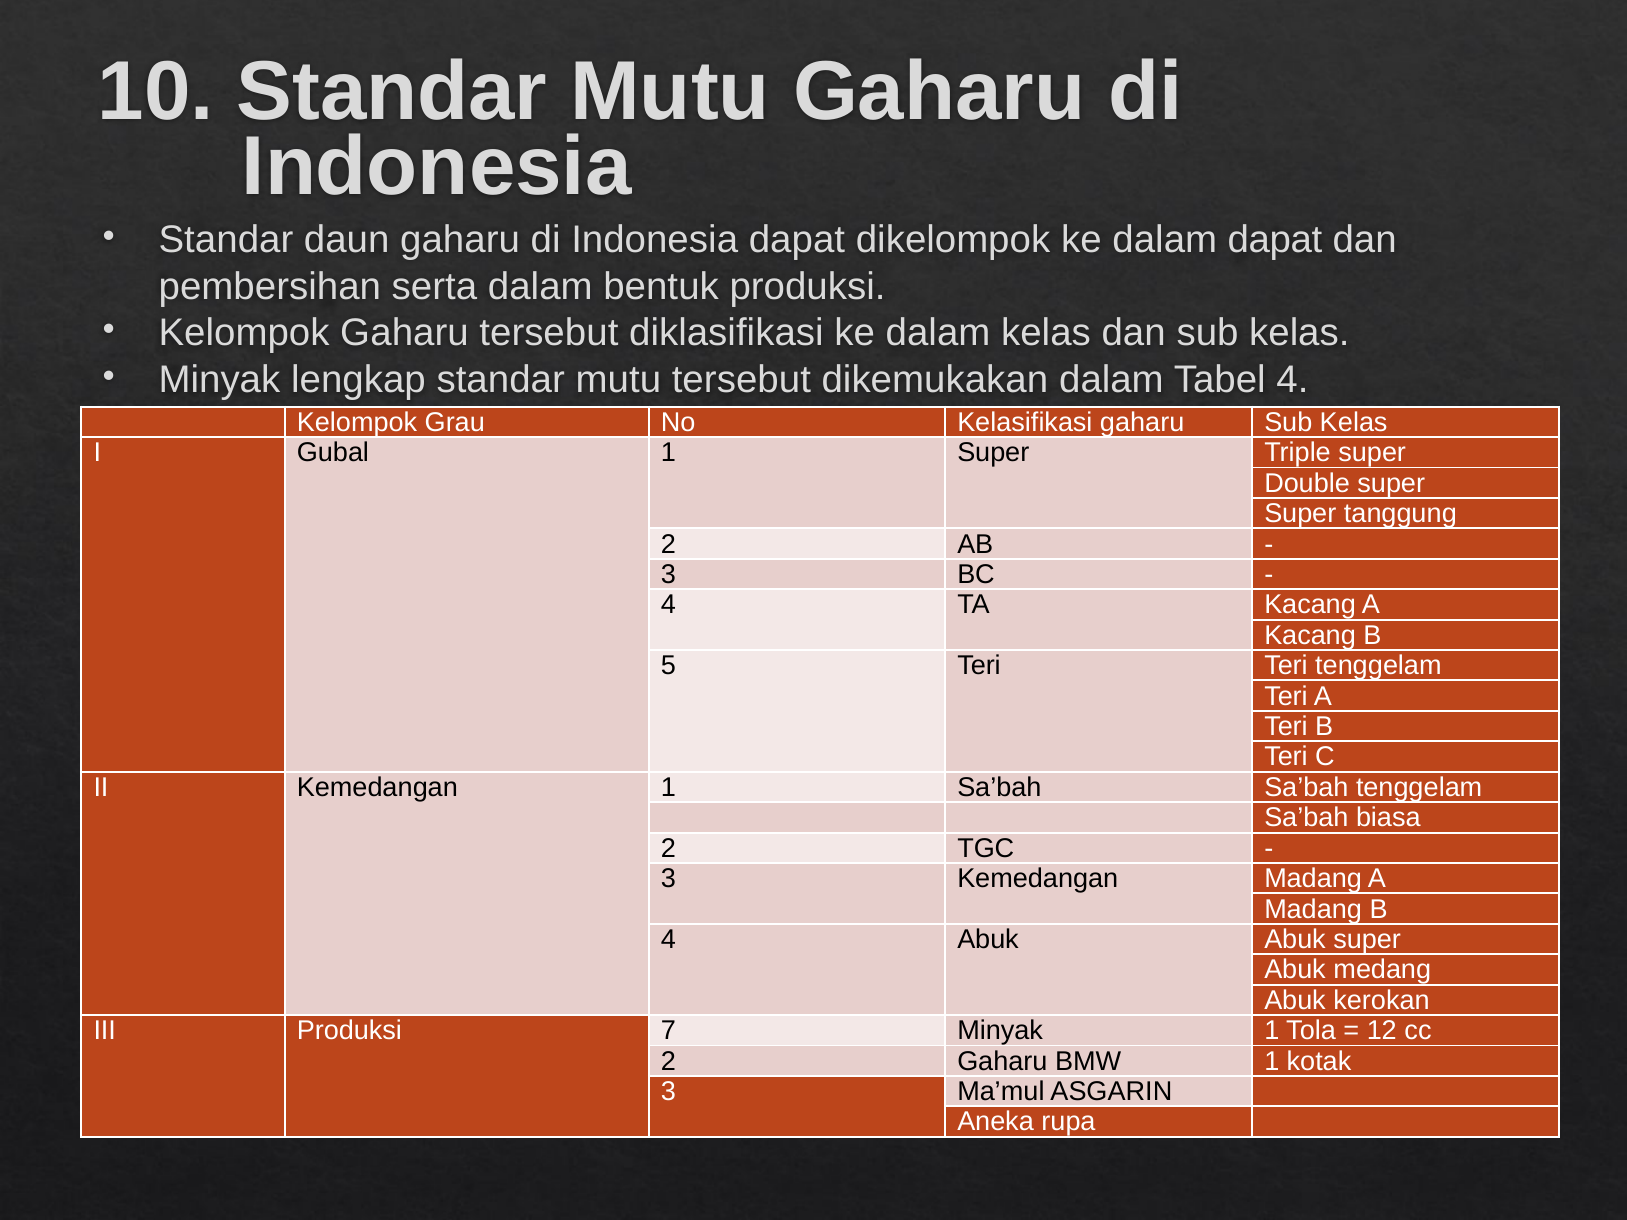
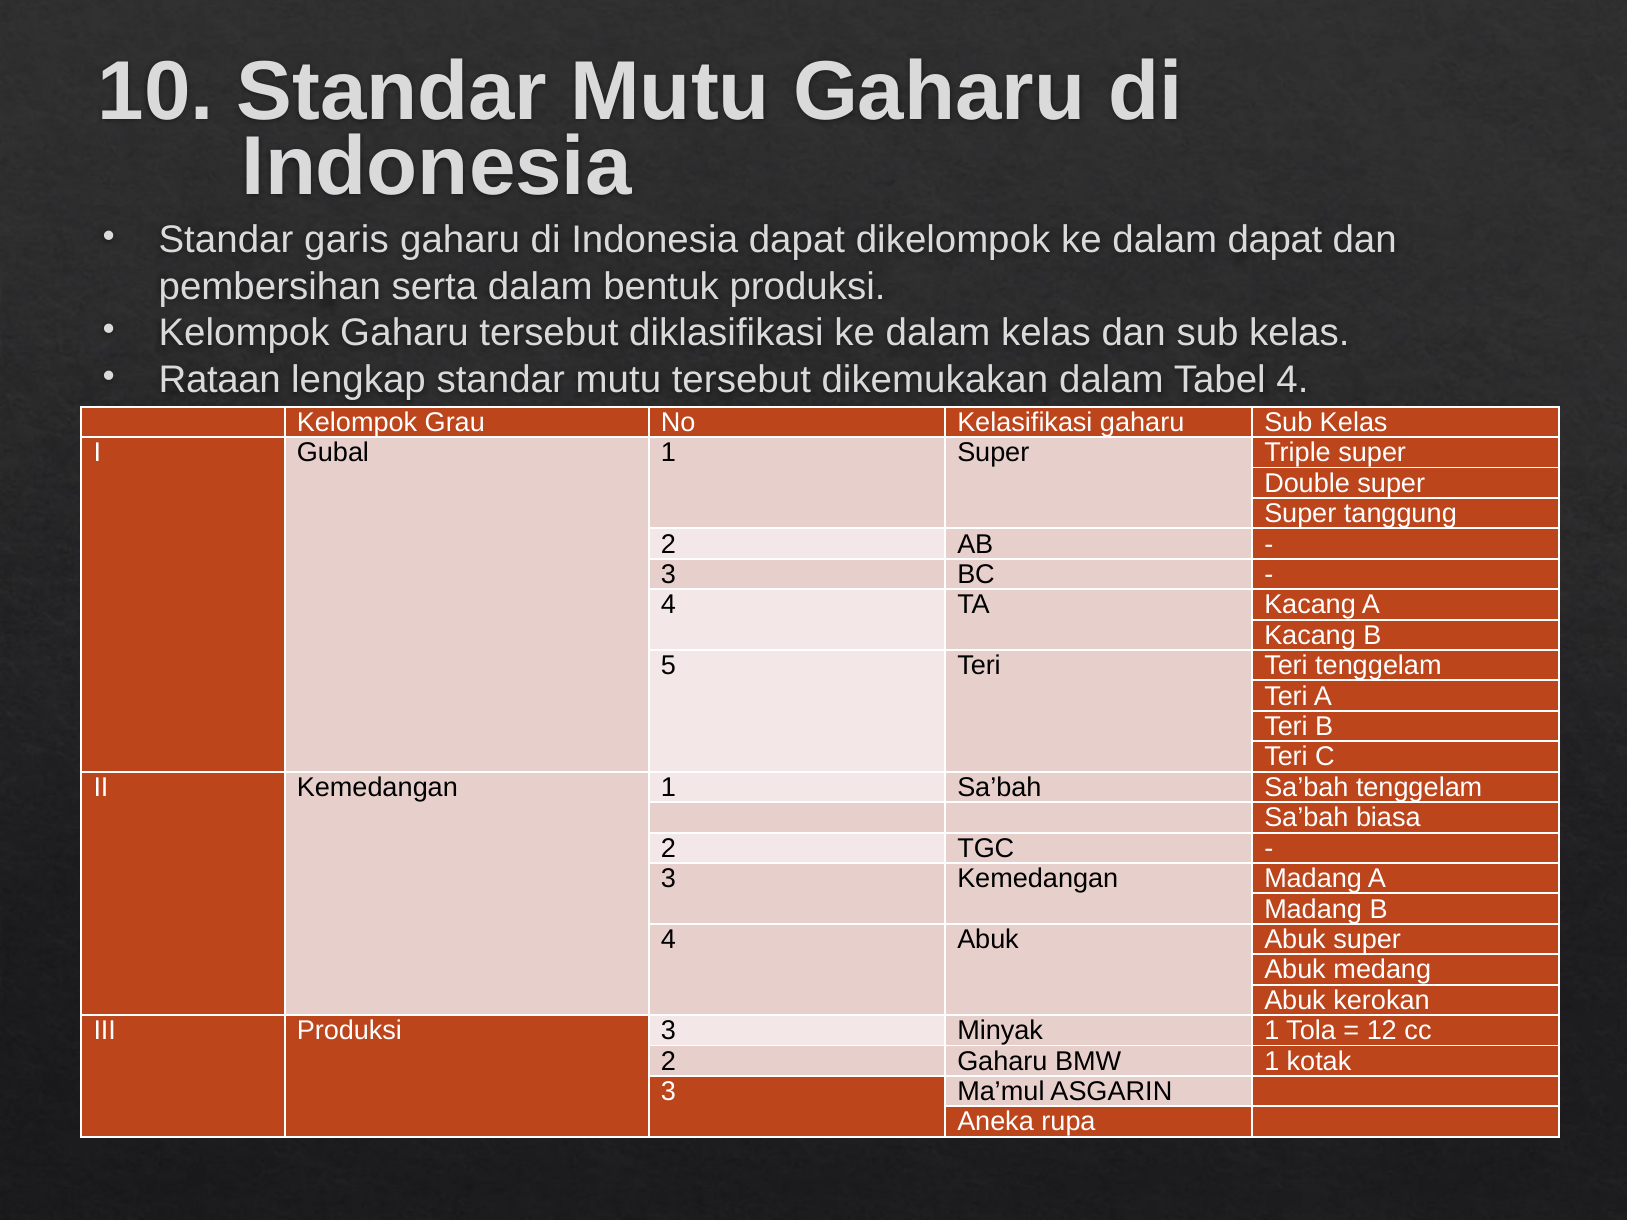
daun: daun -> garis
Minyak at (219, 380): Minyak -> Rataan
Produksi 7: 7 -> 3
